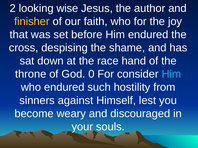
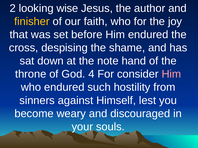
race: race -> note
0: 0 -> 4
Him at (171, 74) colour: light blue -> pink
